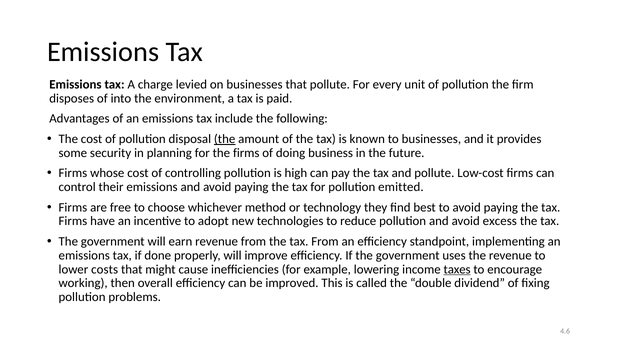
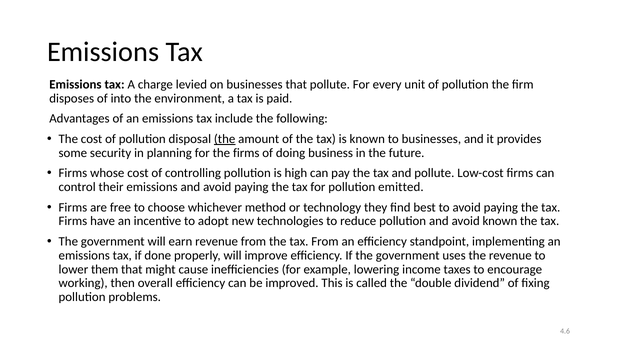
avoid excess: excess -> known
costs: costs -> them
taxes underline: present -> none
